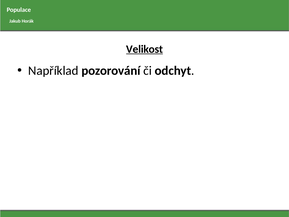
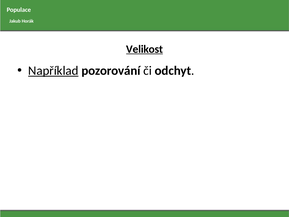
Například underline: none -> present
